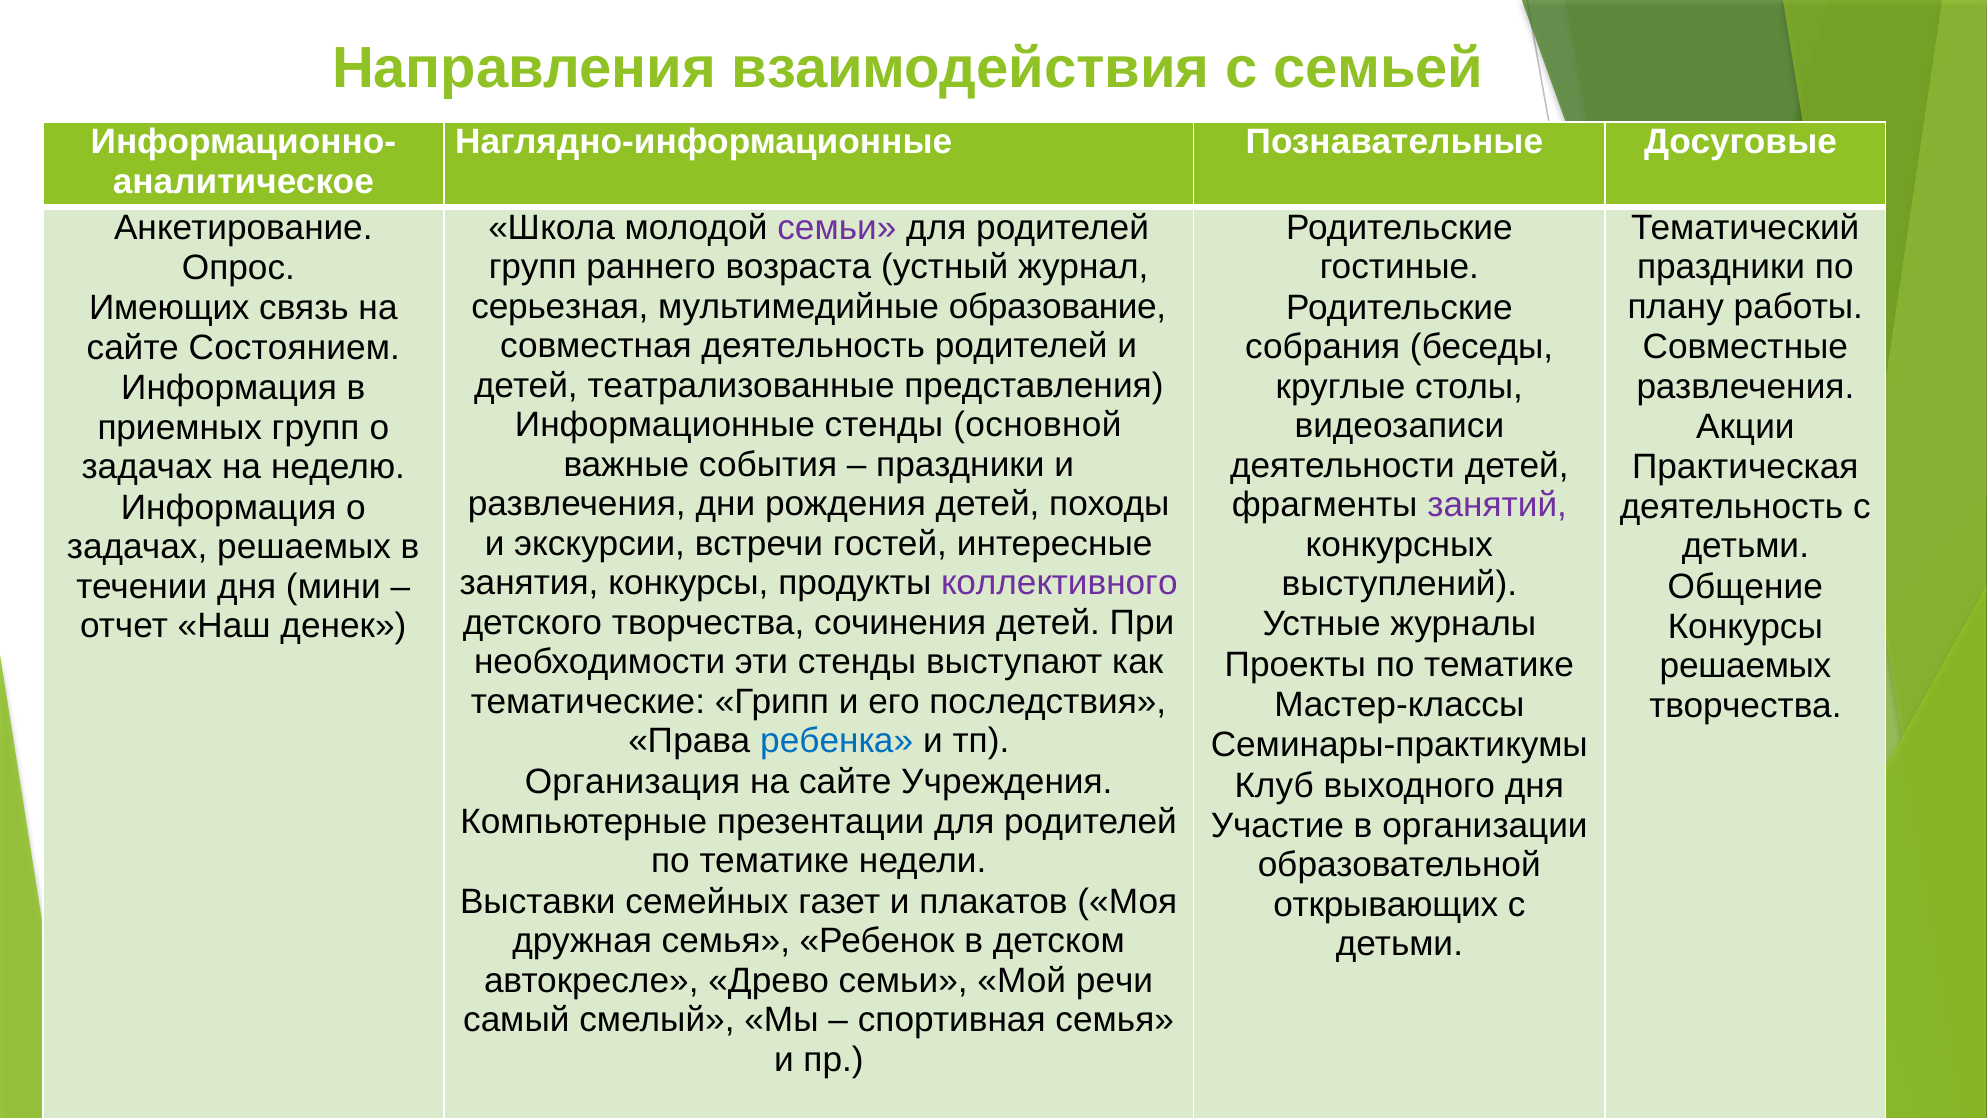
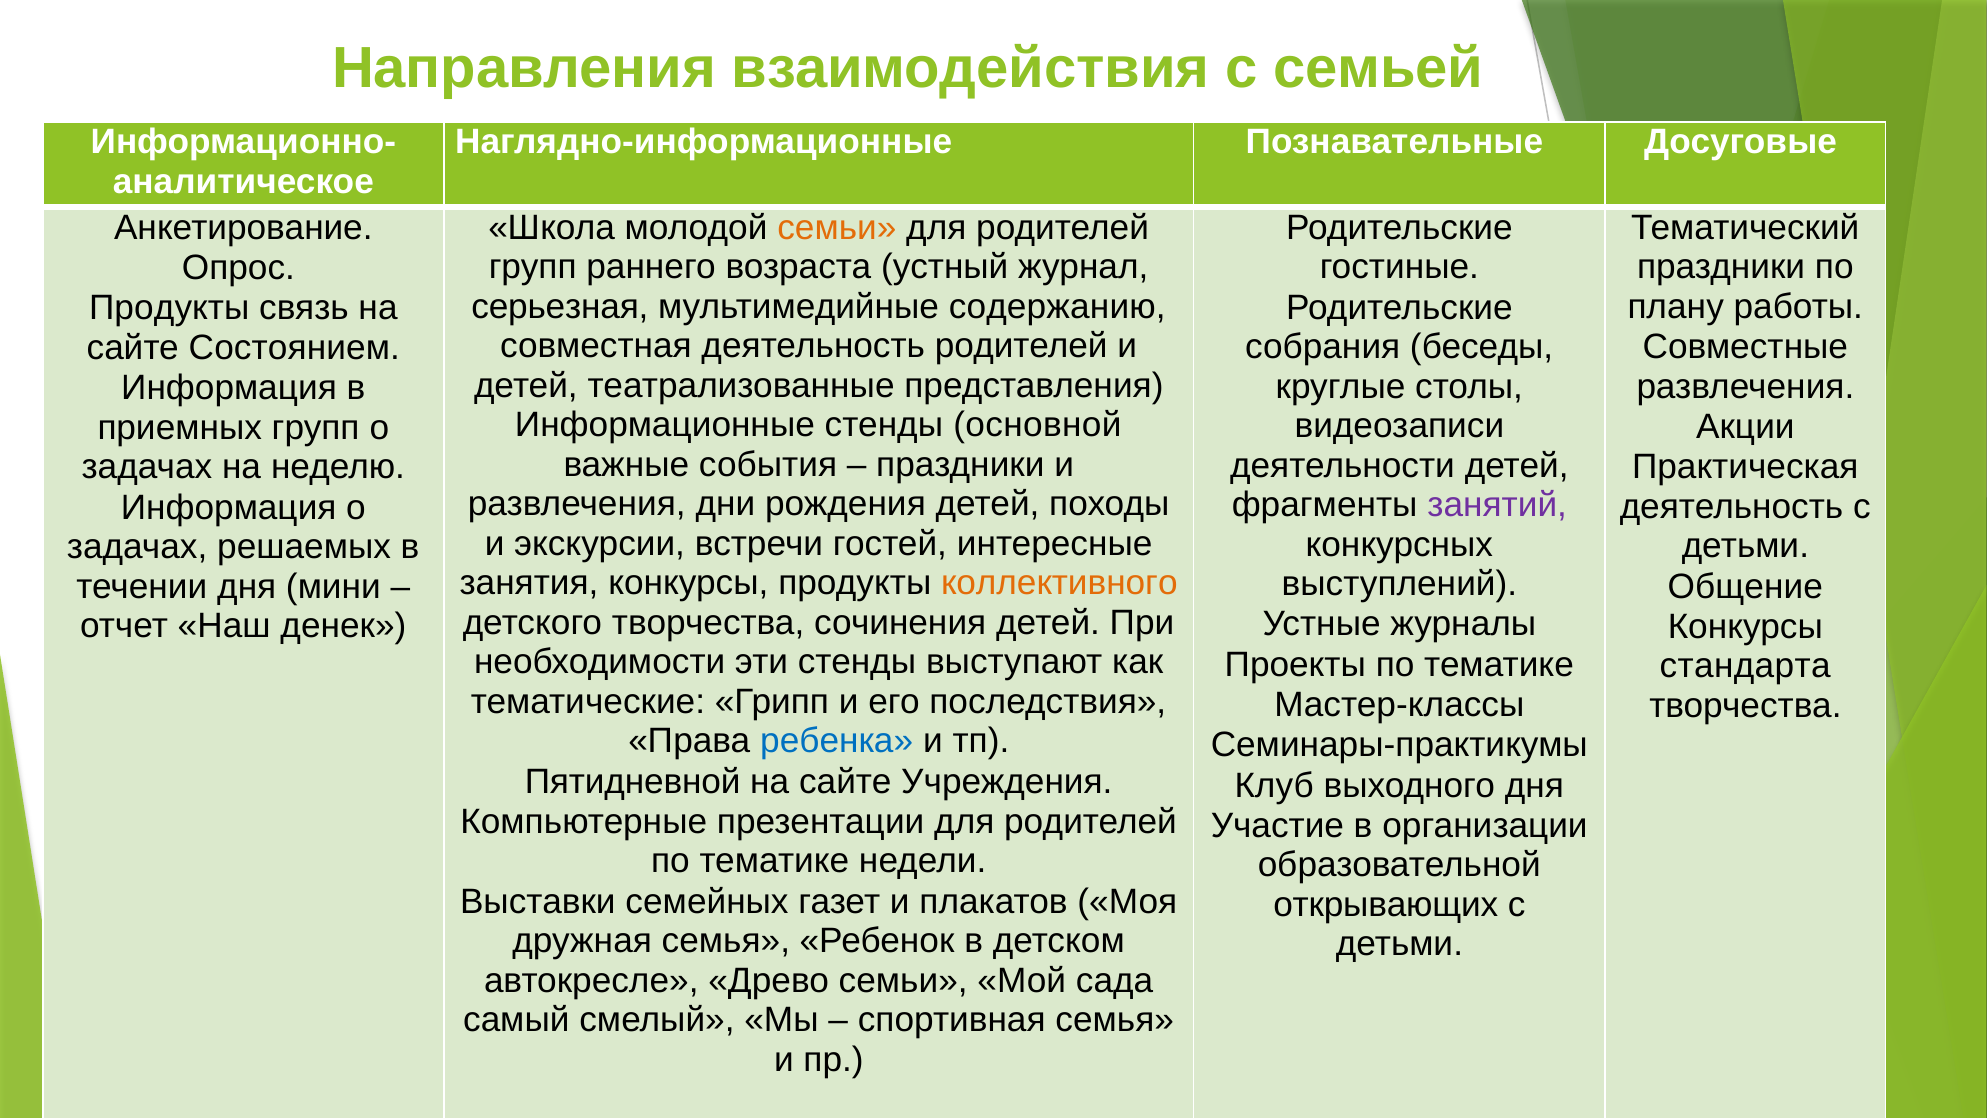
семьи at (837, 228) colour: purple -> orange
образование: образование -> содержанию
Имеющих at (169, 308): Имеющих -> Продукты
коллективного colour: purple -> orange
решаемых at (1745, 666): решаемых -> стандарта
Организация: Организация -> Пятидневной
речи: речи -> сада
